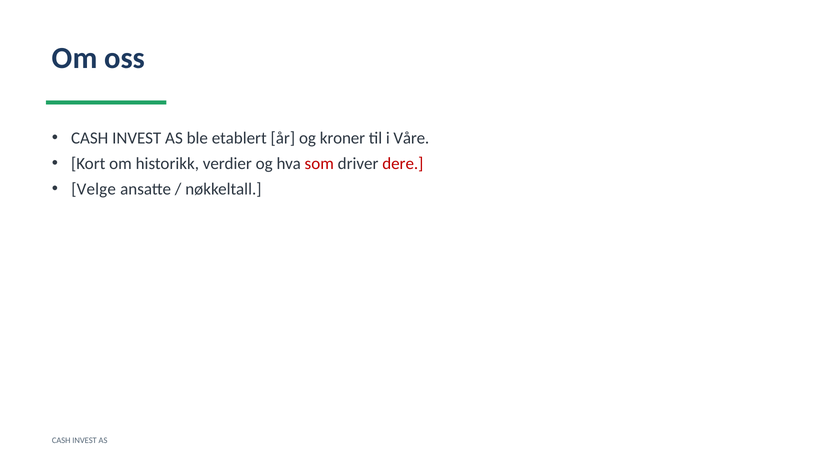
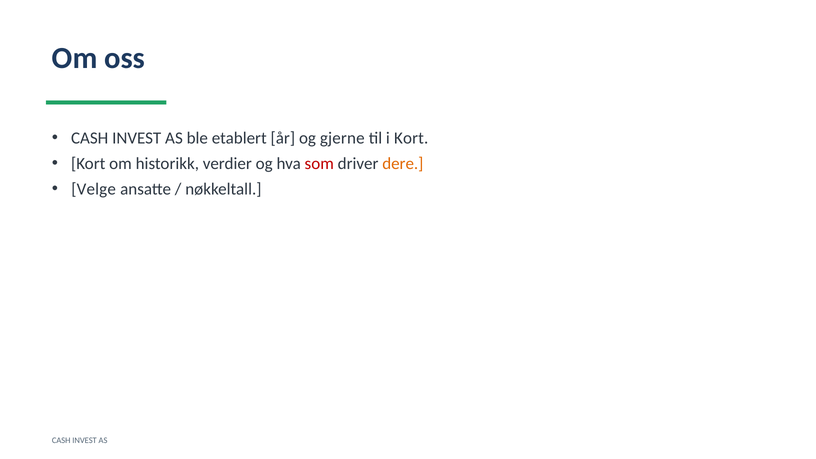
kroner: kroner -> gjerne
i Våre: Våre -> Kort
dere colour: red -> orange
